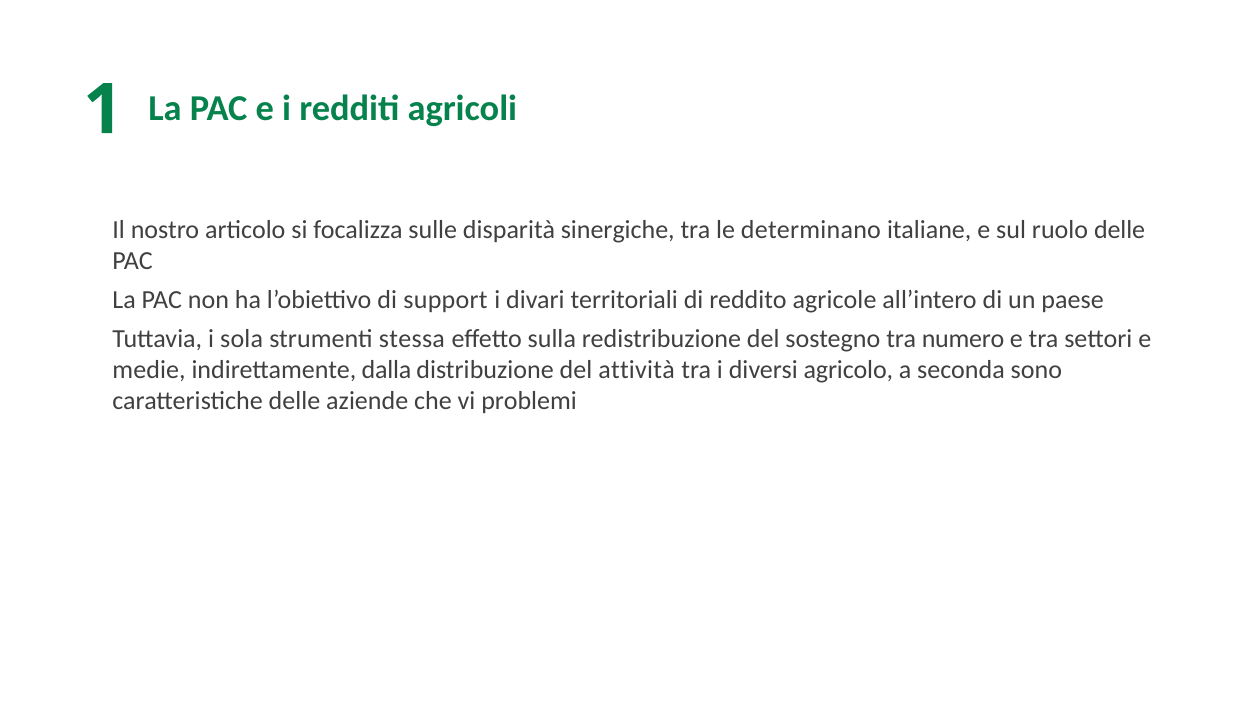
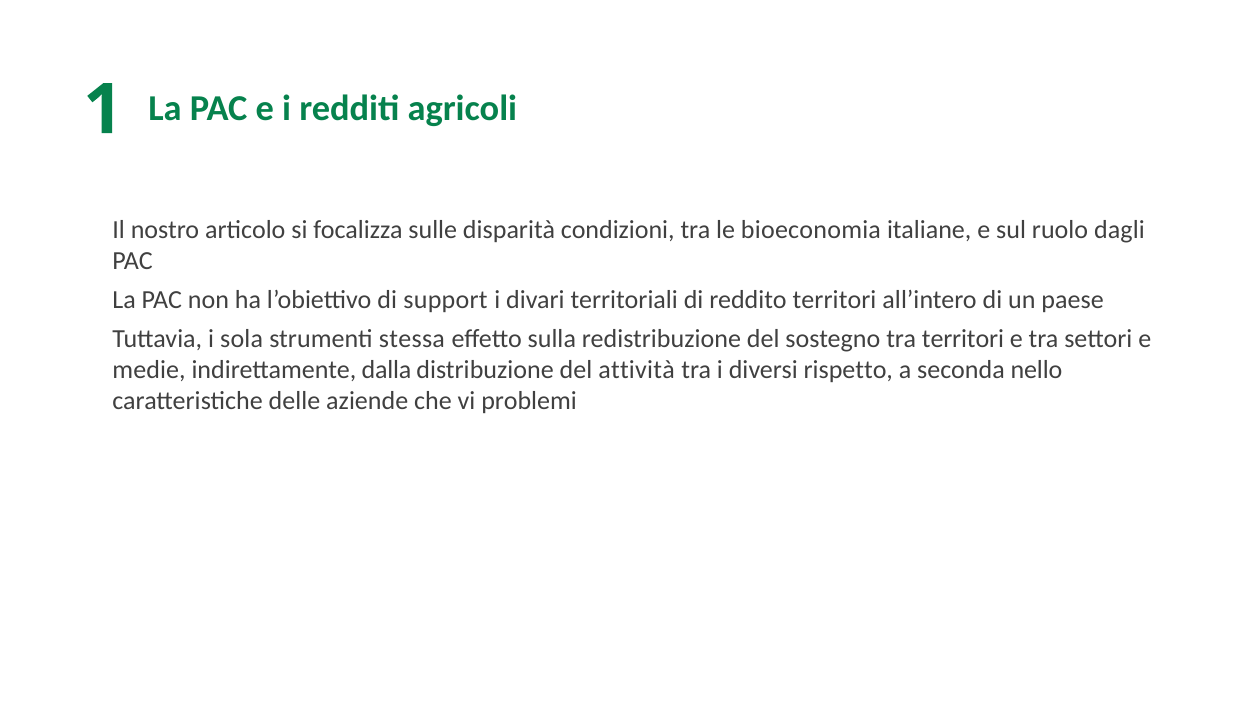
sinergiche: sinergiche -> condizioni
determinano: determinano -> bioeconomia
ruolo delle: delle -> dagli
reddito agricole: agricole -> territori
tra numero: numero -> territori
agricolo: agricolo -> rispetto
sono: sono -> nello
